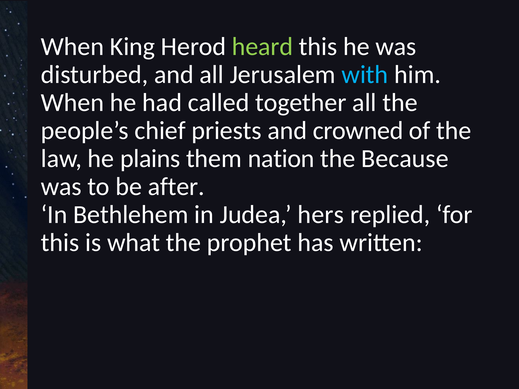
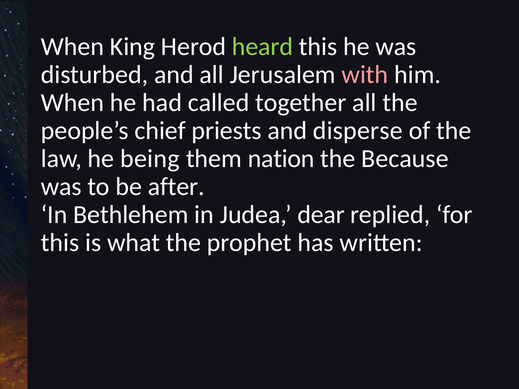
with colour: light blue -> pink
crowned: crowned -> disperse
plains: plains -> being
hers: hers -> dear
